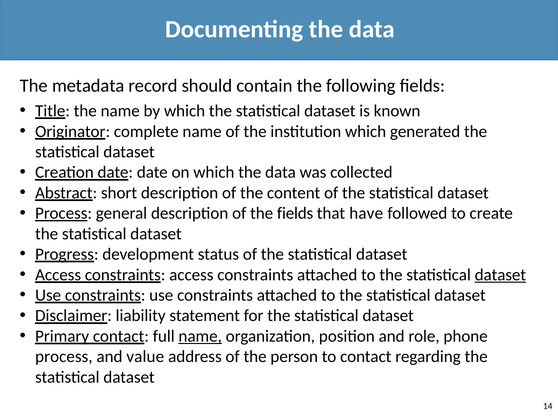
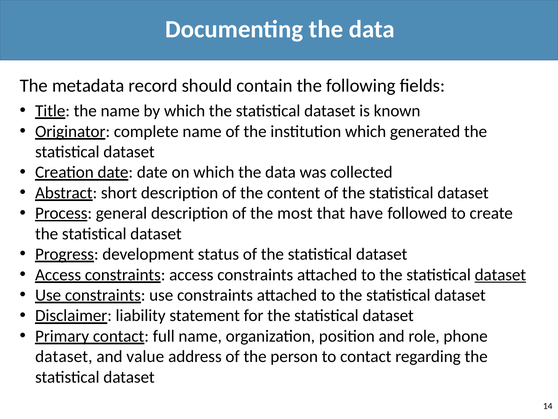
the fields: fields -> most
name at (200, 336) underline: present -> none
process at (64, 356): process -> dataset
